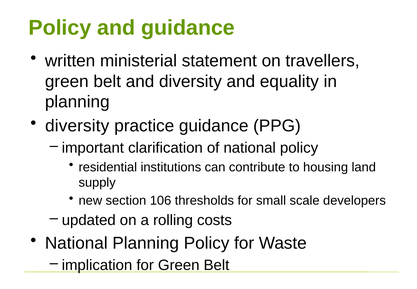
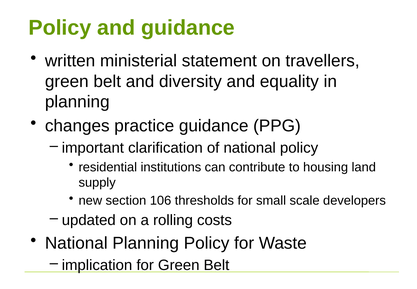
diversity at (77, 126): diversity -> changes
